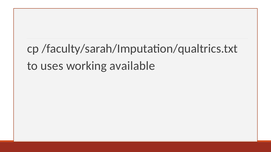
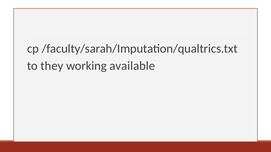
uses: uses -> they
